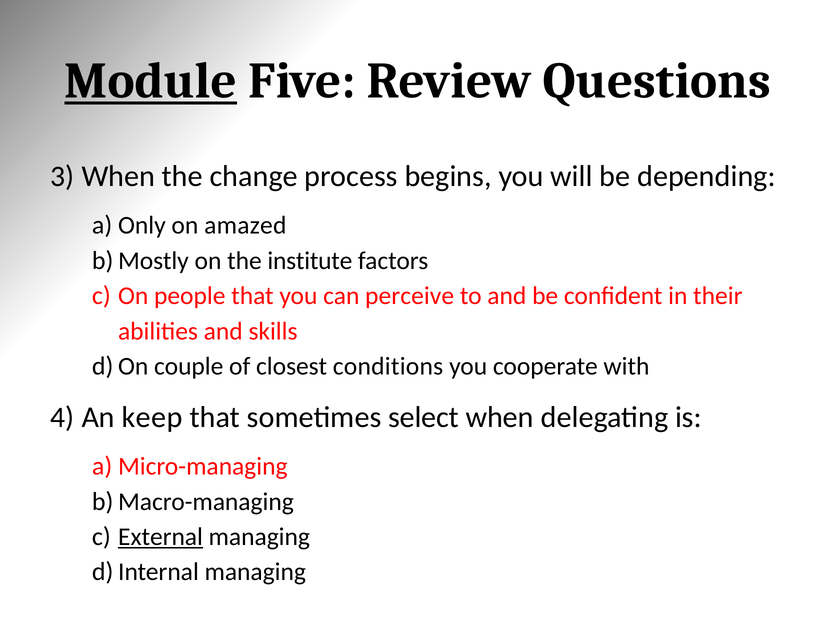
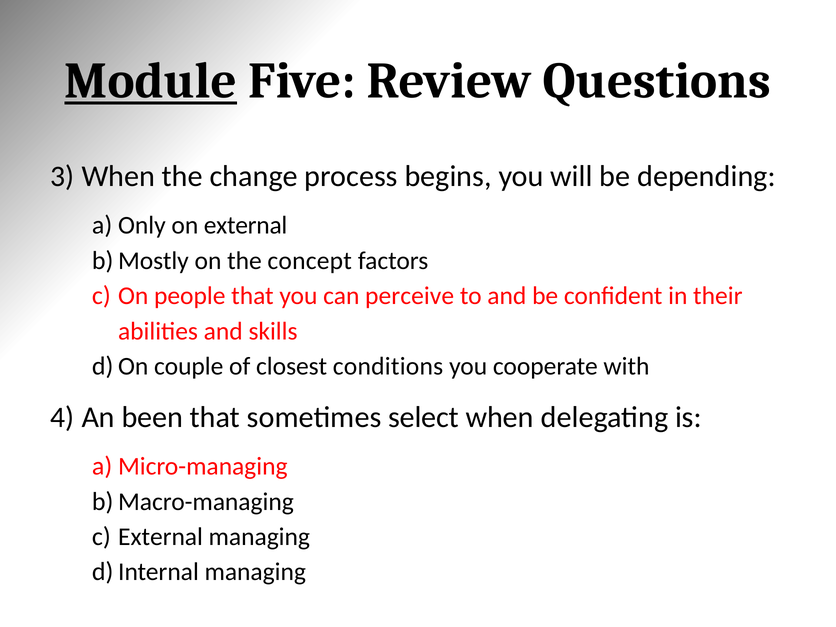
on amazed: amazed -> external
institute: institute -> concept
keep: keep -> been
External at (161, 537) underline: present -> none
